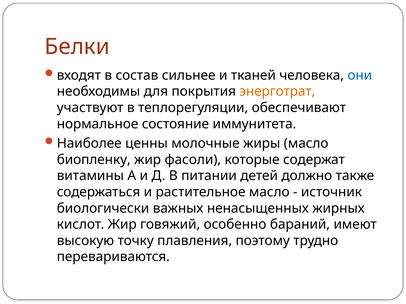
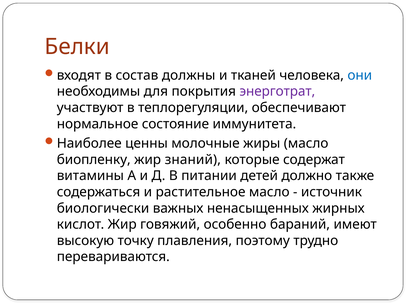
сильнее: сильнее -> должны
энерготрат colour: orange -> purple
фасоли: фасоли -> знаний
